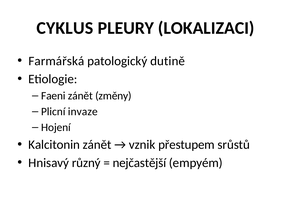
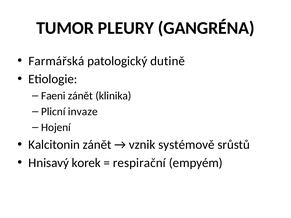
CYKLUS: CYKLUS -> TUMOR
LOKALIZACI: LOKALIZACI -> GANGRÉNA
změny: změny -> klinika
přestupem: přestupem -> systémově
různý: různý -> korek
nejčastější: nejčastější -> respirační
